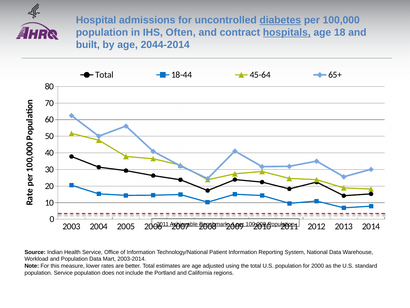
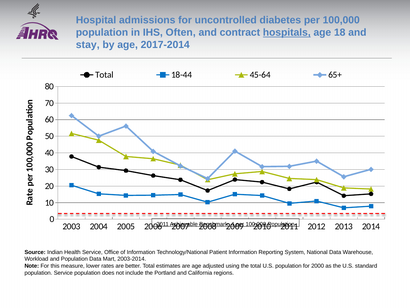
diabetes underline: present -> none
built: built -> stay
2044-2014: 2044-2014 -> 2017-2014
